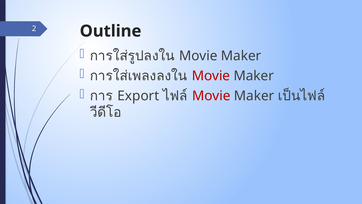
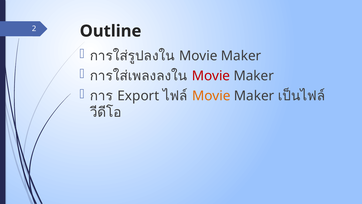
Movie at (211, 96) colour: red -> orange
